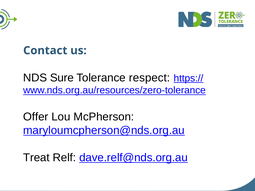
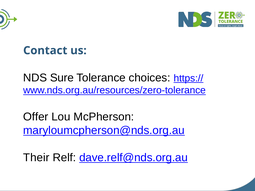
respect: respect -> choices
Treat: Treat -> Their
